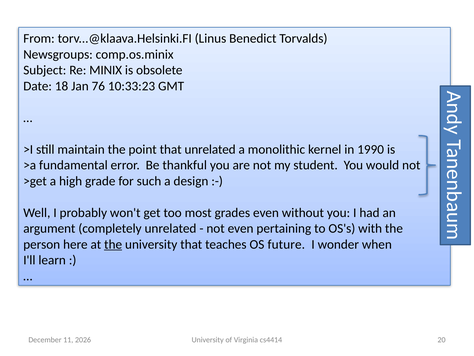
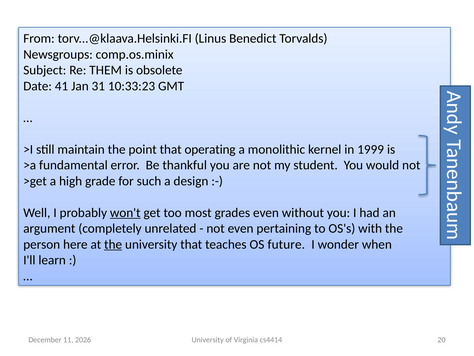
MINIX: MINIX -> THEM
18: 18 -> 41
76: 76 -> 31
that unrelated: unrelated -> operating
1990: 1990 -> 1999
won't underline: none -> present
